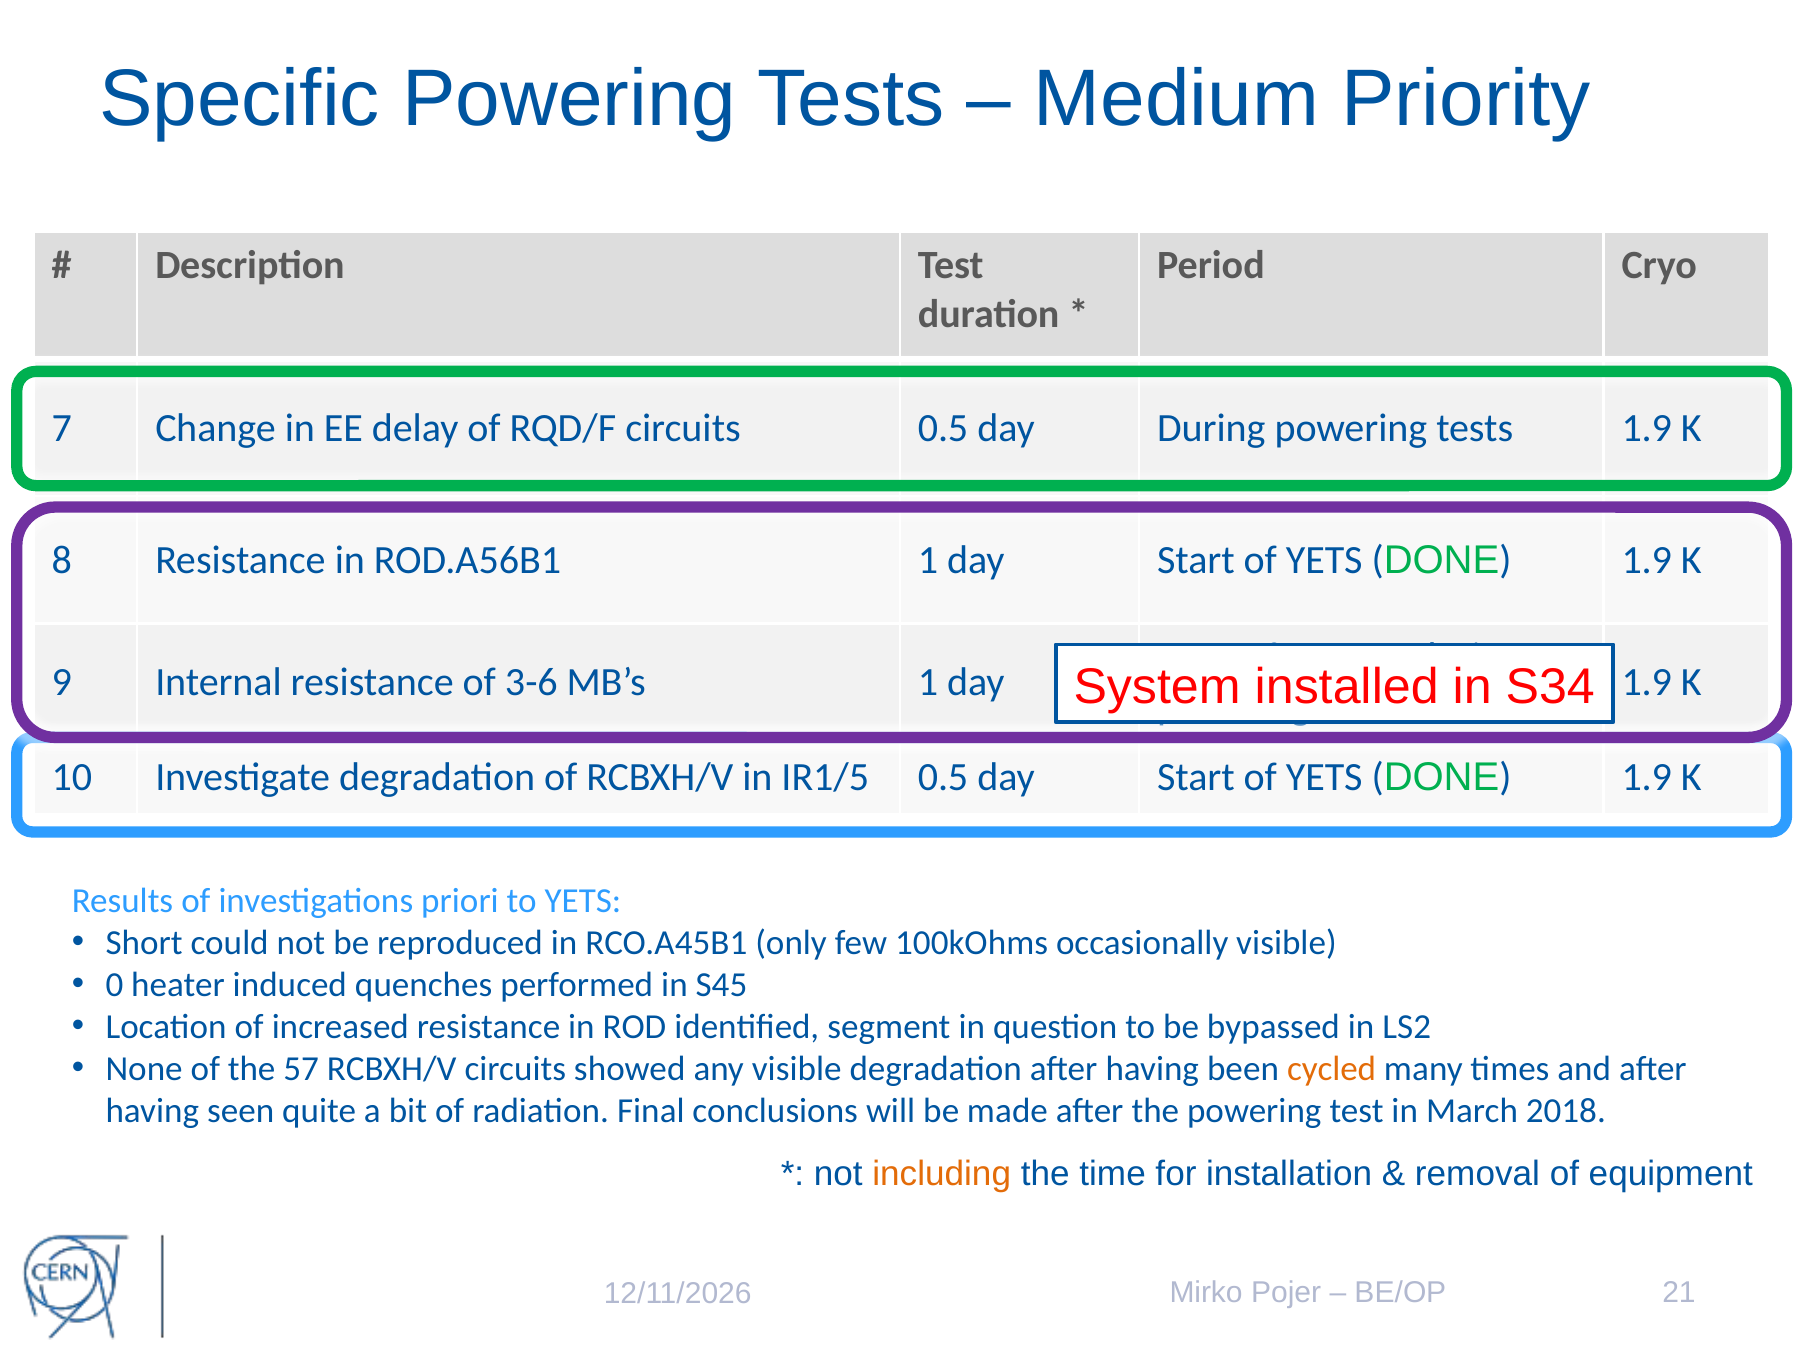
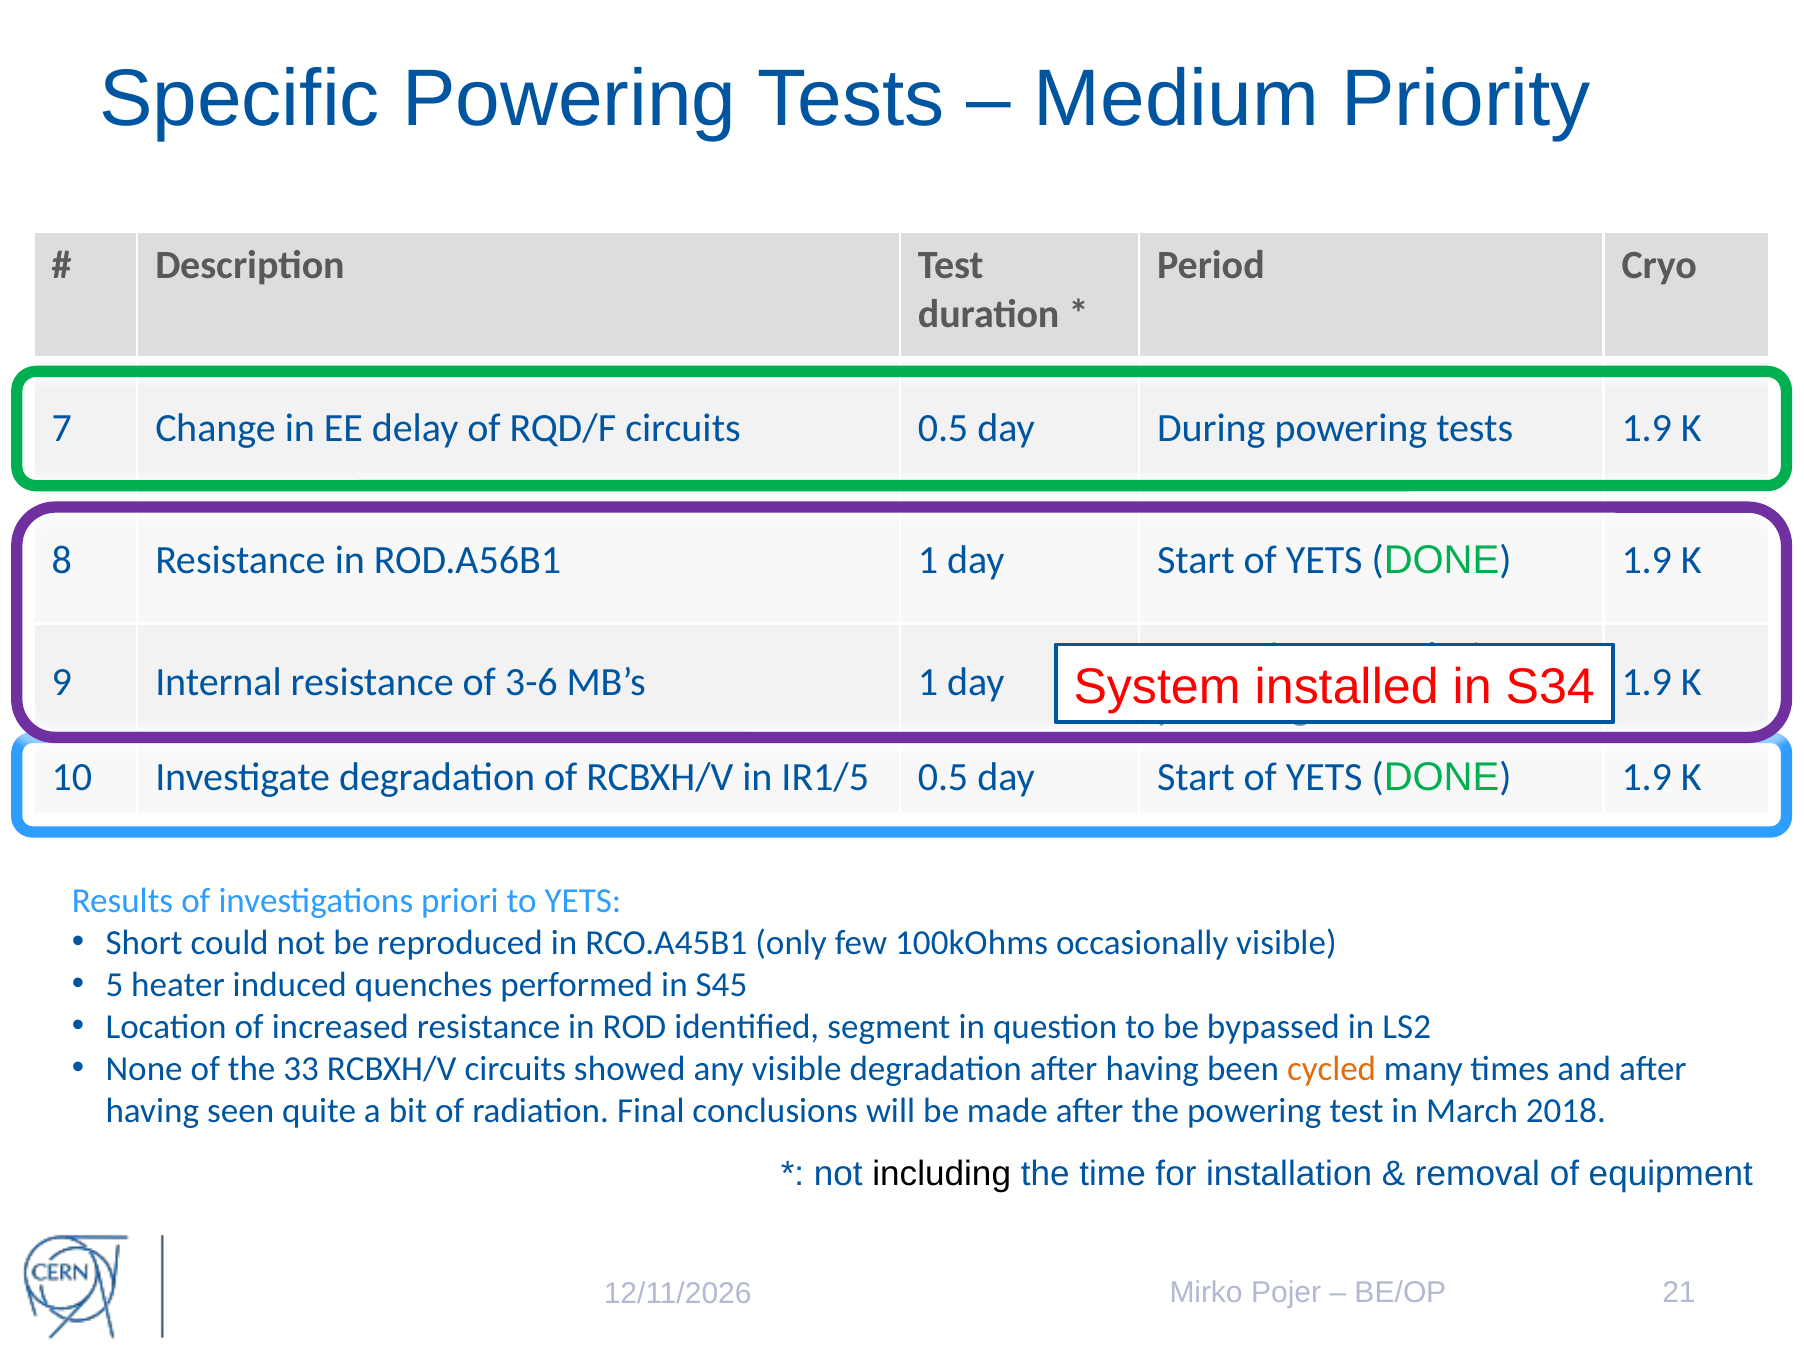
0: 0 -> 5
57: 57 -> 33
including colour: orange -> black
